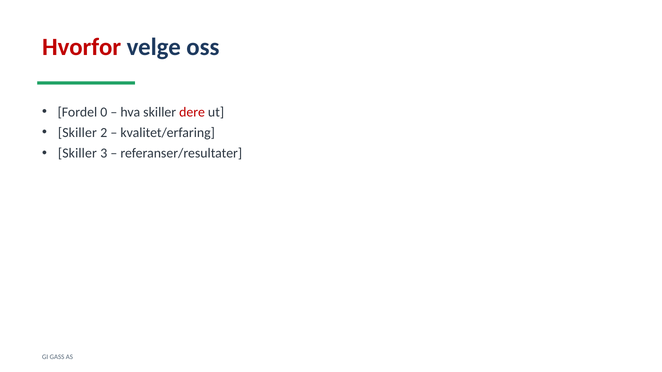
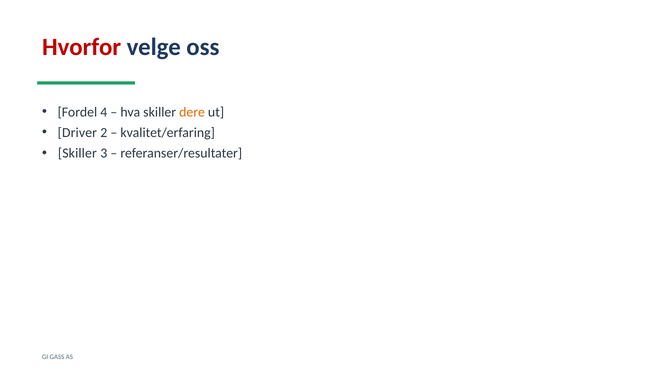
0: 0 -> 4
dere colour: red -> orange
Skiller at (77, 133): Skiller -> Driver
